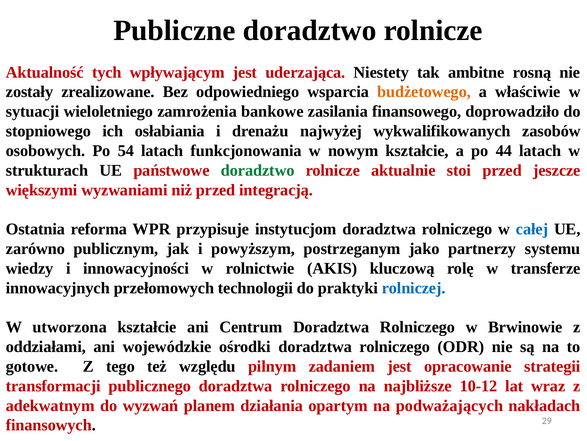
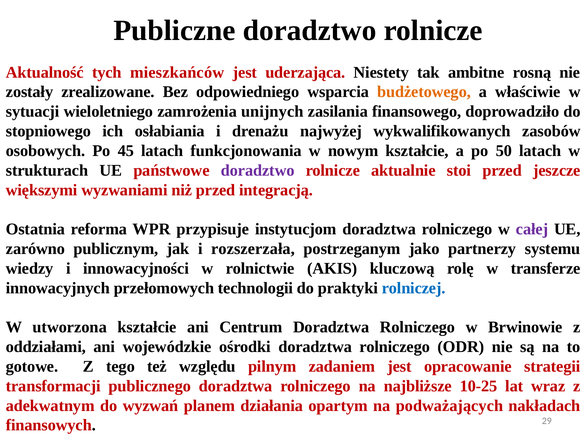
wpływającym: wpływającym -> mieszkańców
bankowe: bankowe -> unijnych
54: 54 -> 45
44: 44 -> 50
doradztwo at (258, 170) colour: green -> purple
całej colour: blue -> purple
powyższym: powyższym -> rozszerzała
10-12: 10-12 -> 10-25
